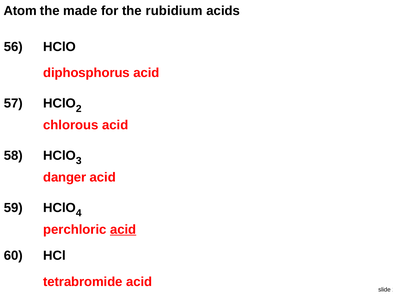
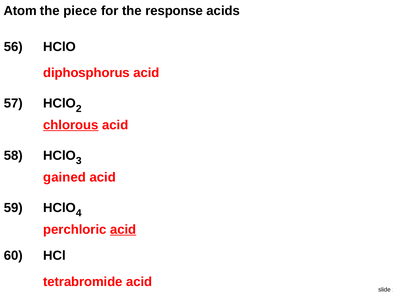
made: made -> piece
rubidium: rubidium -> response
chlorous underline: none -> present
danger: danger -> gained
